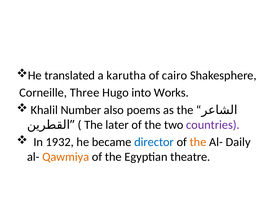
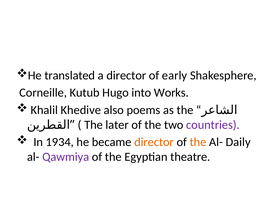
a karutha: karutha -> director
cairo: cairo -> early
Three: Three -> Kutub
Number: Number -> Khedive
1932: 1932 -> 1934
director at (154, 142) colour: blue -> orange
Qawmiya colour: orange -> purple
